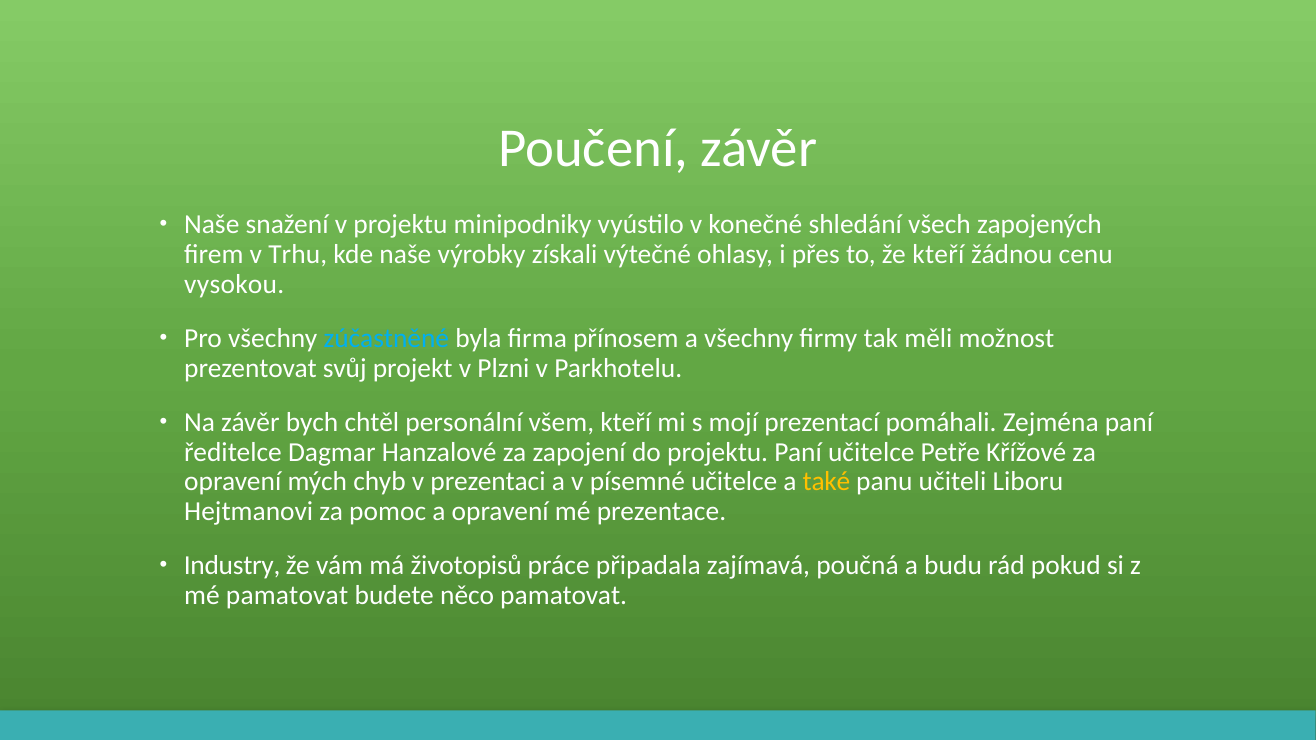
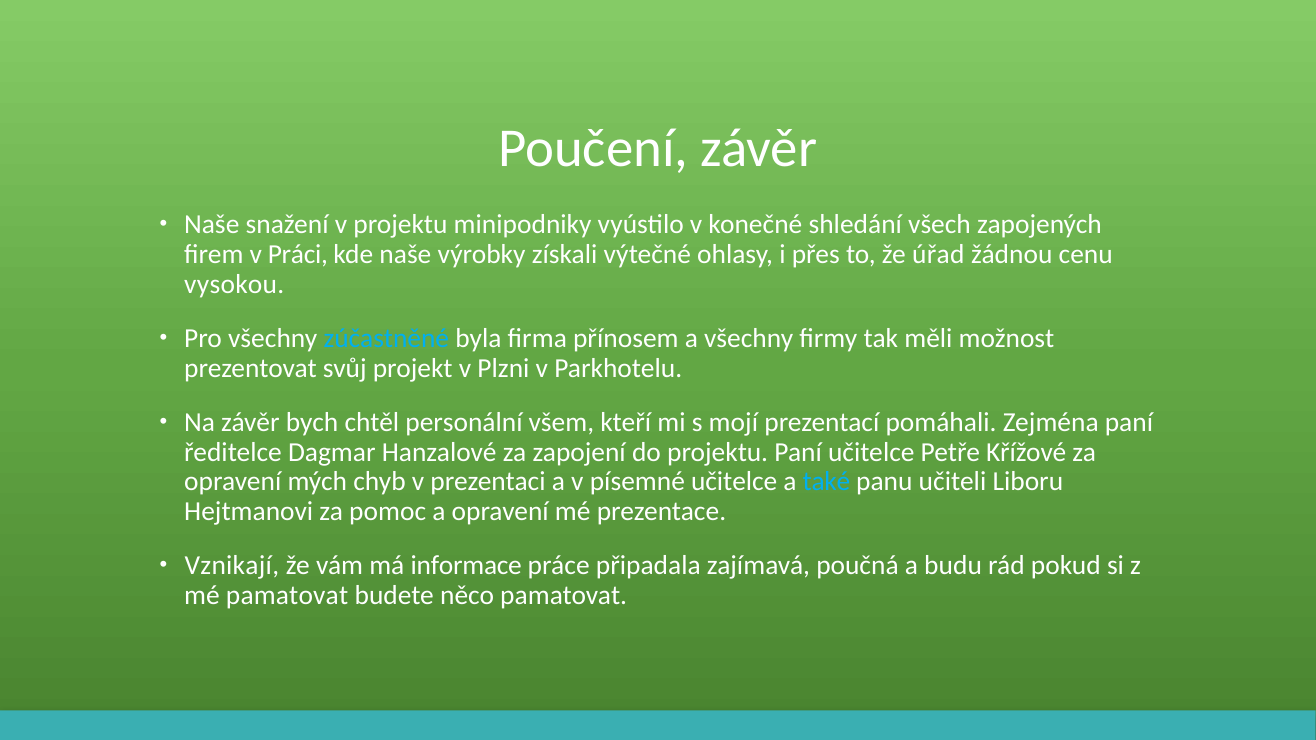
Trhu: Trhu -> Práci
že kteří: kteří -> úřad
také colour: yellow -> light blue
Industry: Industry -> Vznikají
životopisů: životopisů -> informace
